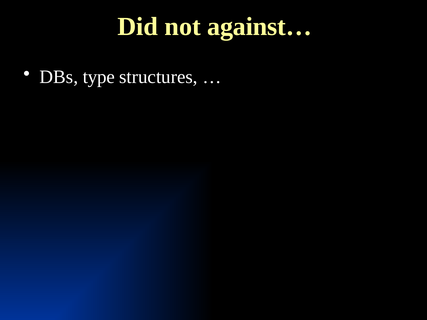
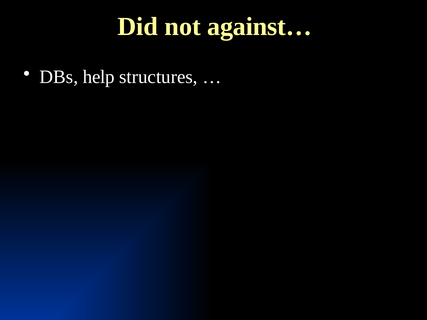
type: type -> help
